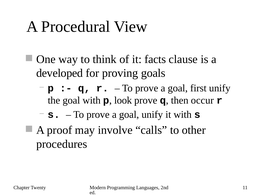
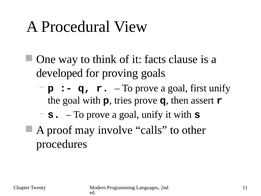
look: look -> tries
occur: occur -> assert
